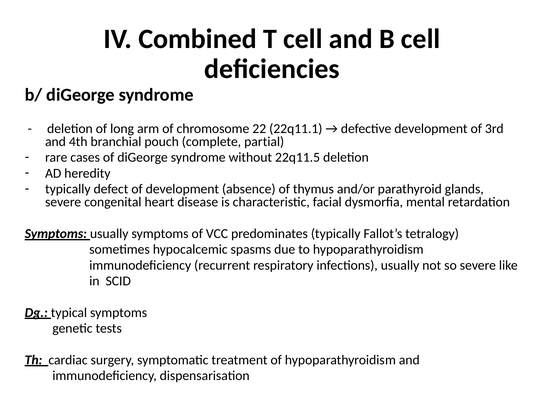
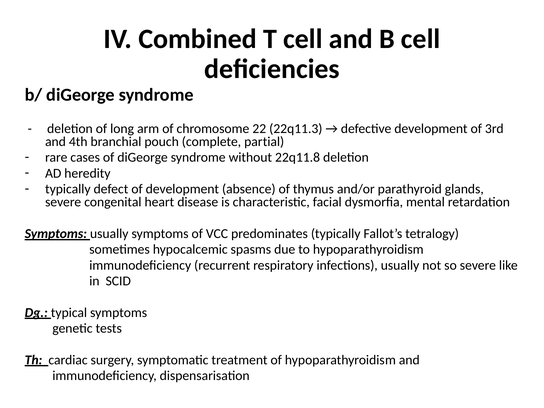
22q11.1: 22q11.1 -> 22q11.3
22q11.5: 22q11.5 -> 22q11.8
